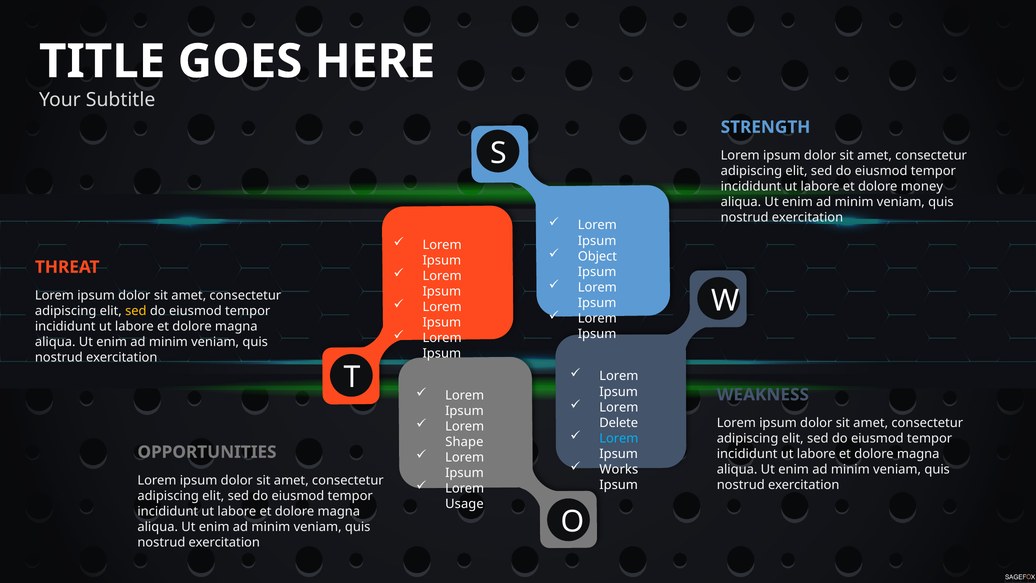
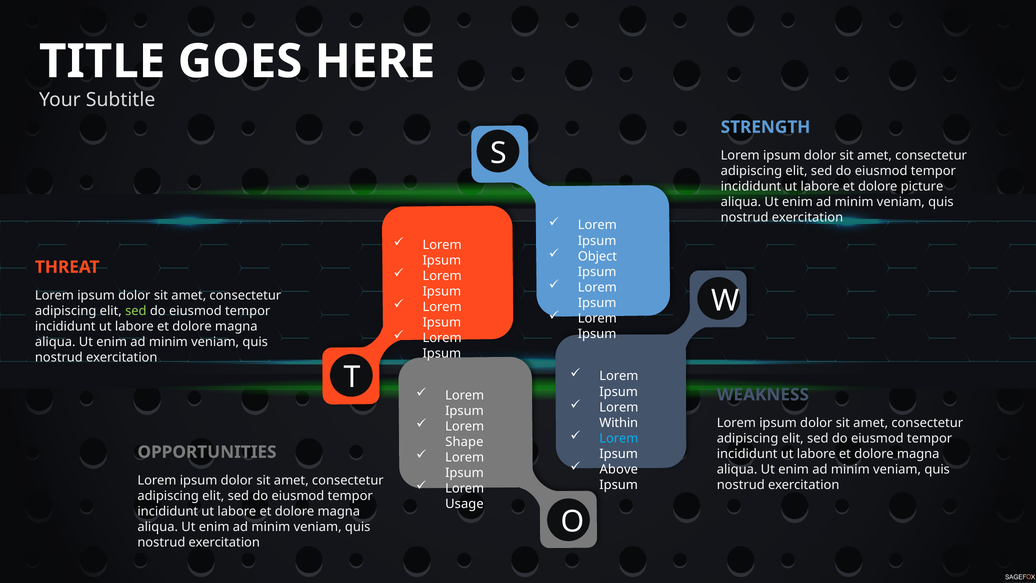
money: money -> picture
sed at (136, 311) colour: yellow -> light green
Delete: Delete -> Within
Works: Works -> Above
